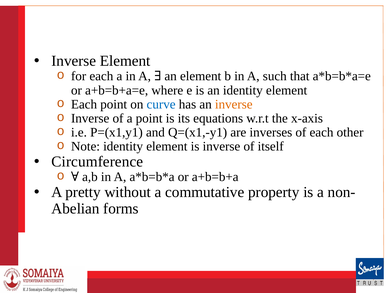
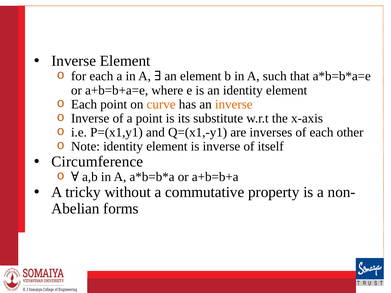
curve colour: blue -> orange
equations: equations -> substitute
pretty: pretty -> tricky
